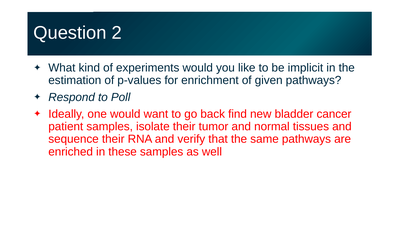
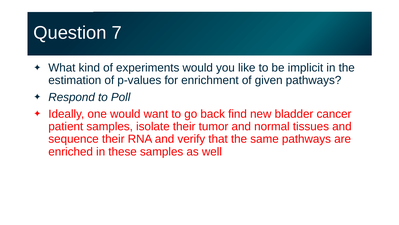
2: 2 -> 7
